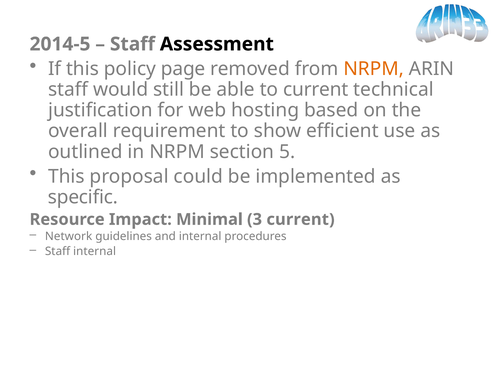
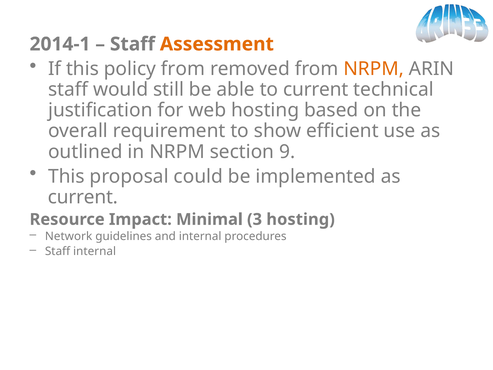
2014-5: 2014-5 -> 2014-1
Assessment colour: black -> orange
policy page: page -> from
5: 5 -> 9
specific at (83, 197): specific -> current
3 current: current -> hosting
